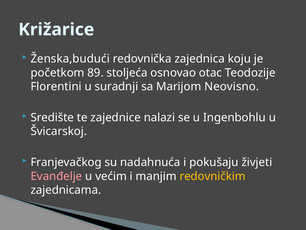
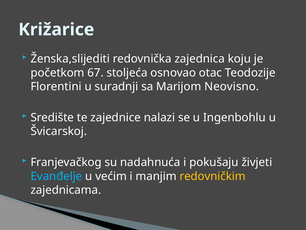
Ženska,budući: Ženska,budući -> Ženska,slijediti
89: 89 -> 67
Evanđelje colour: pink -> light blue
